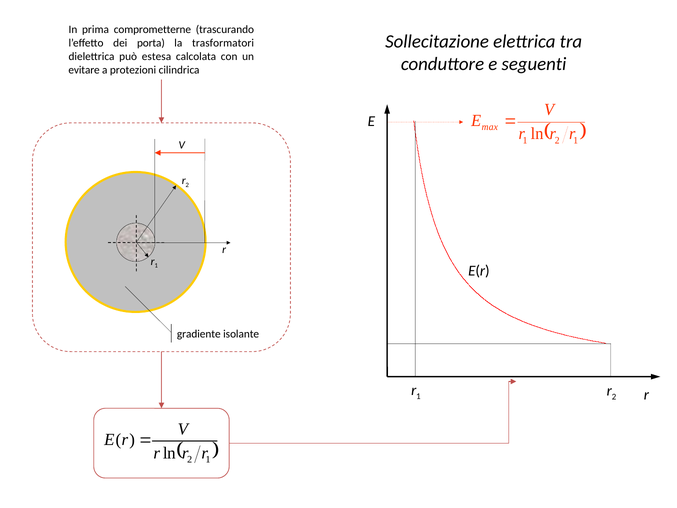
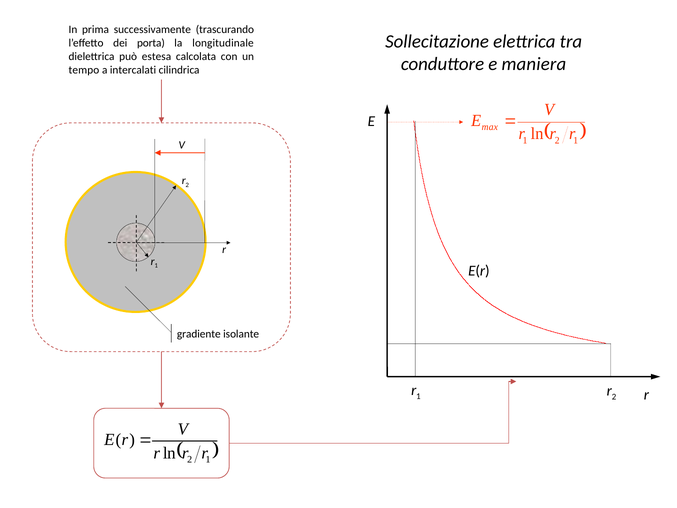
comprometterne: comprometterne -> successivamente
trasformatori: trasformatori -> longitudinale
seguenti: seguenti -> maniera
evitare: evitare -> tempo
protezioni: protezioni -> intercalati
